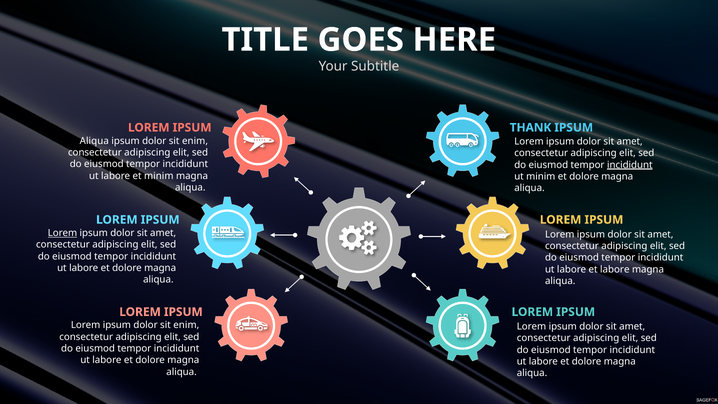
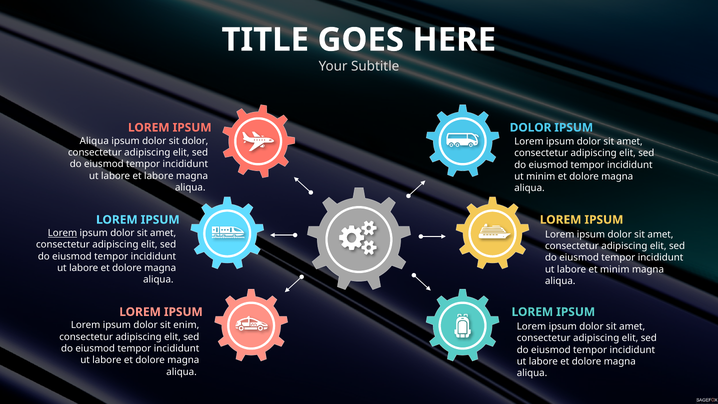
THANK at (531, 128): THANK -> DOLOR
enim at (195, 141): enim -> dolor
incididunt at (630, 165) underline: present -> none
et minim: minim -> labore
et labore: labore -> minim
